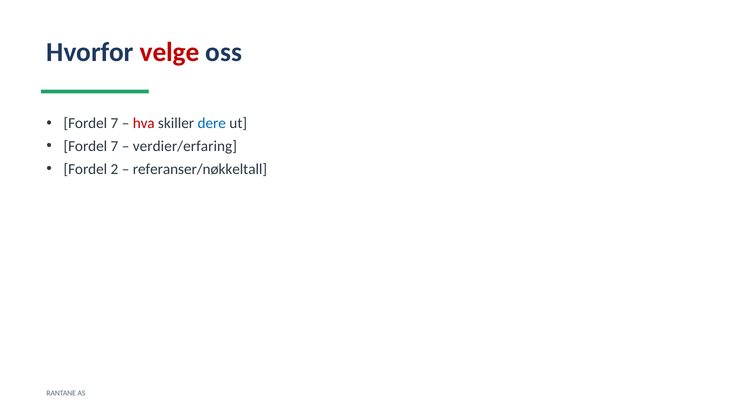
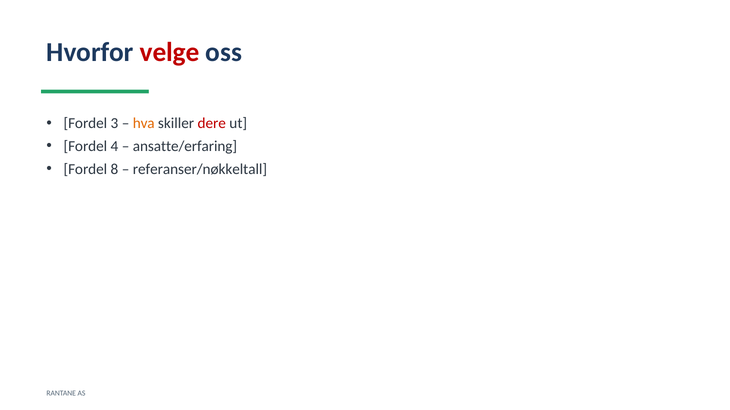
7 at (114, 124): 7 -> 3
hva colour: red -> orange
dere colour: blue -> red
7 at (114, 146): 7 -> 4
verdier/erfaring: verdier/erfaring -> ansatte/erfaring
2: 2 -> 8
